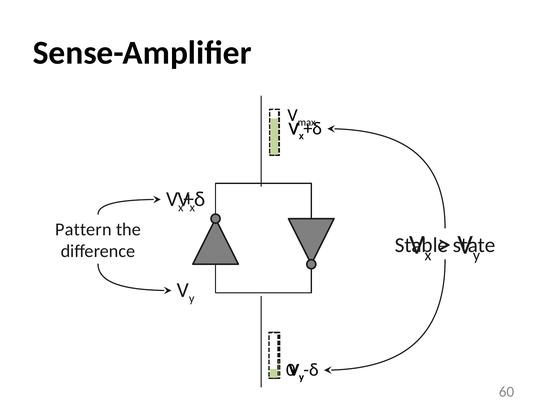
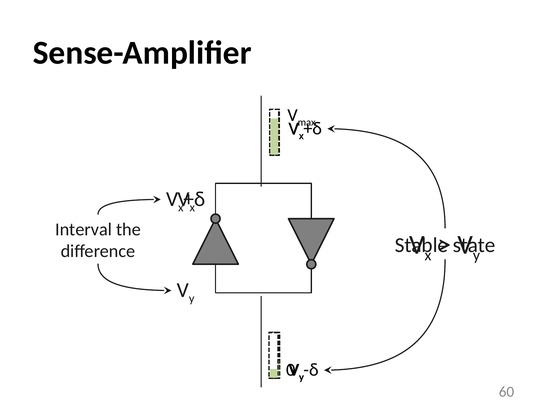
Pattern: Pattern -> Interval
